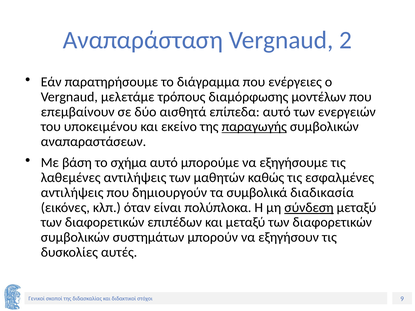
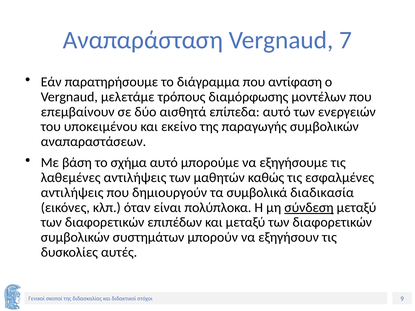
2: 2 -> 7
ενέργειες: ενέργειες -> αντίφαση
παραγωγής underline: present -> none
